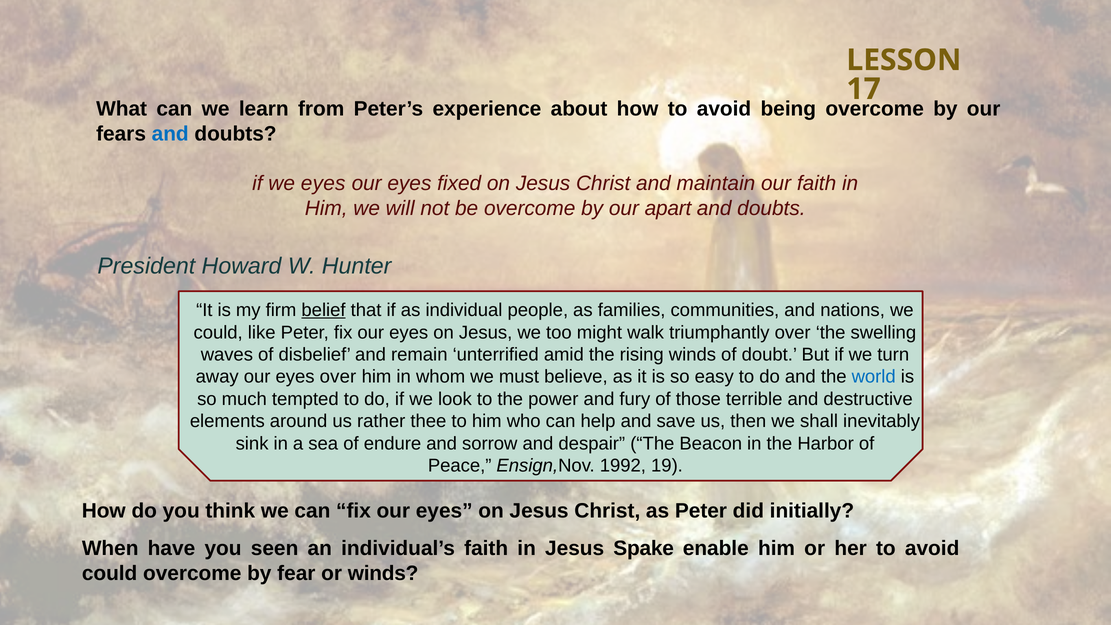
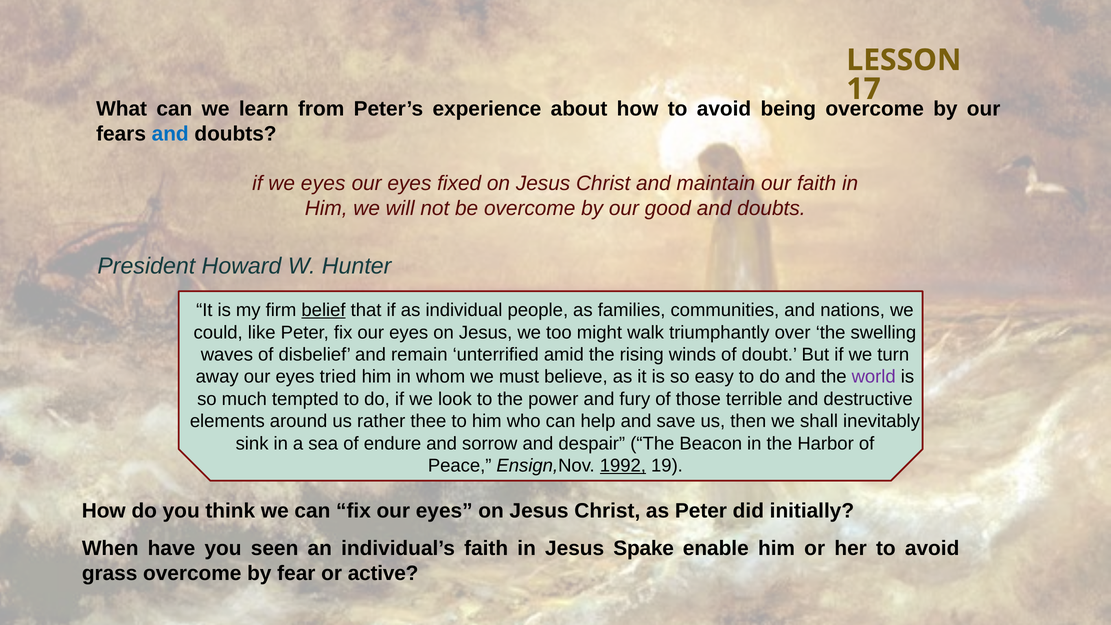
apart: apart -> good
eyes over: over -> tried
world colour: blue -> purple
1992 underline: none -> present
could at (110, 574): could -> grass
or winds: winds -> active
